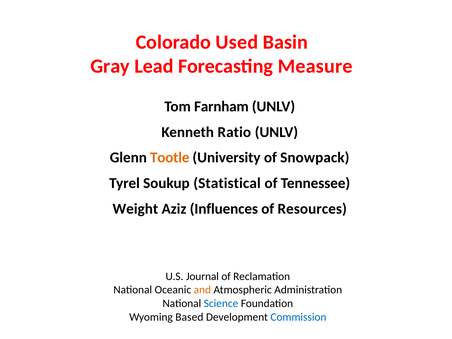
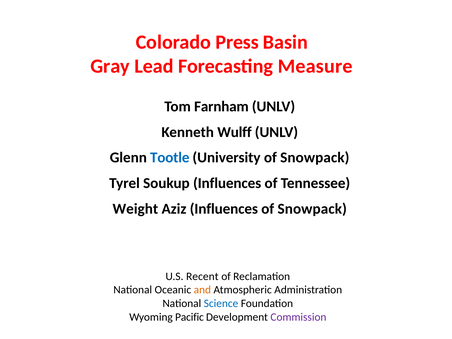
Used: Used -> Press
Ratio: Ratio -> Wulff
Tootle colour: orange -> blue
Soukup Statistical: Statistical -> Influences
Resources at (312, 209): Resources -> Snowpack
Journal: Journal -> Recent
Based: Based -> Pacific
Commission colour: blue -> purple
